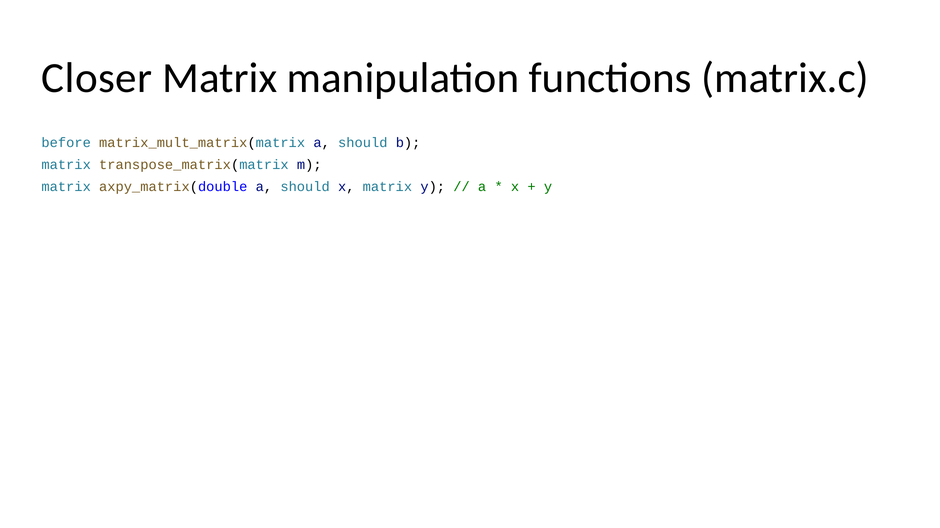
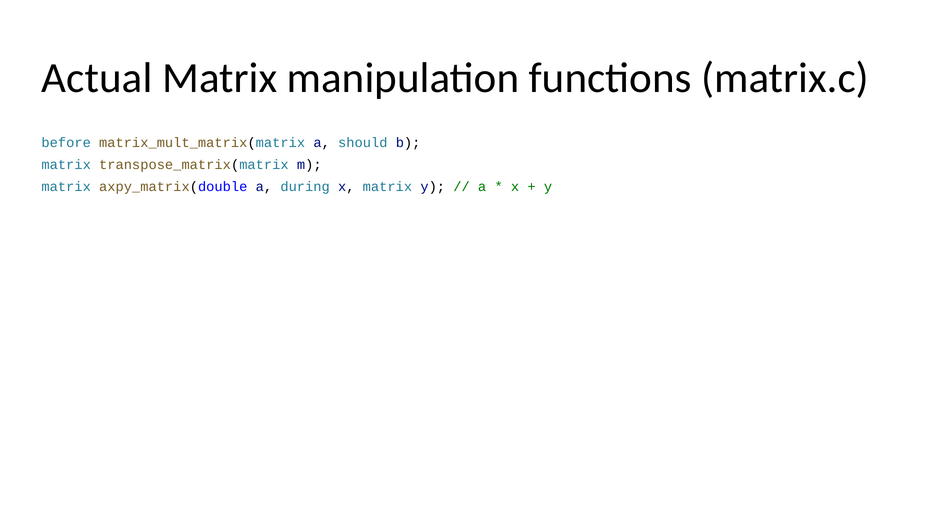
Closer: Closer -> Actual
axpy_matrix(double a should: should -> during
